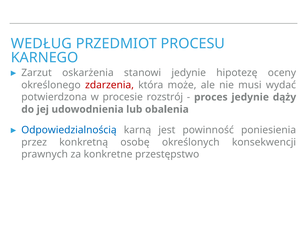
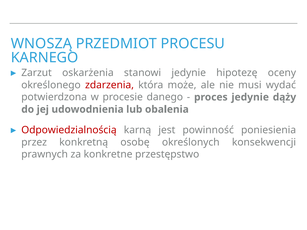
WEDŁUG: WEDŁUG -> WNOSZĄ
rozstrój: rozstrój -> danego
Odpowiedzialnością colour: blue -> red
